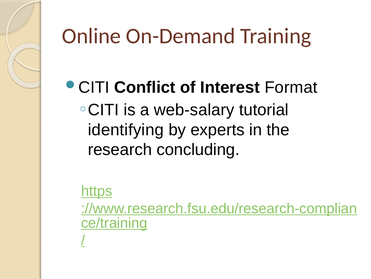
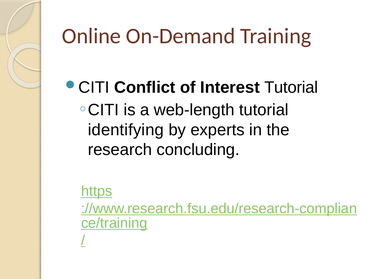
Interest Format: Format -> Tutorial
web-salary: web-salary -> web-length
